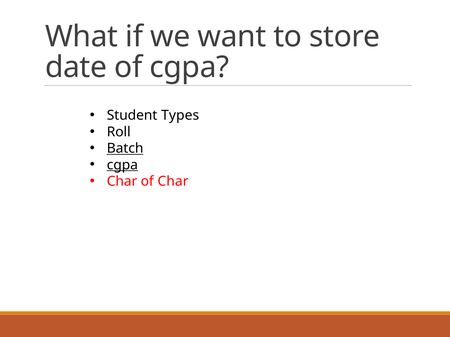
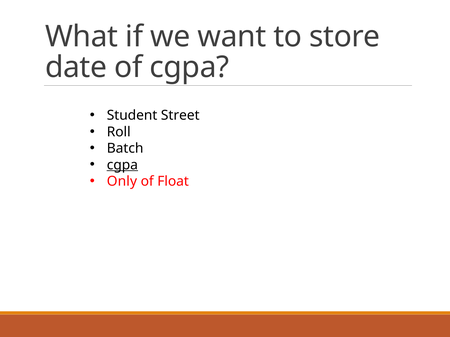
Types: Types -> Street
Batch underline: present -> none
Char at (122, 182): Char -> Only
of Char: Char -> Float
